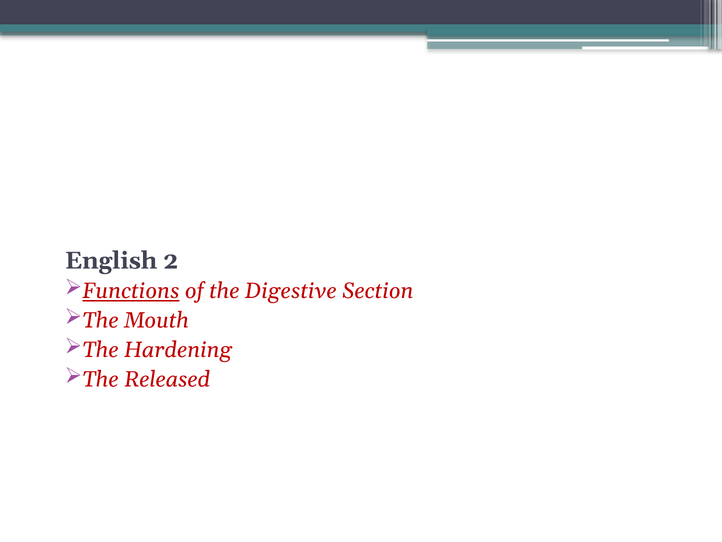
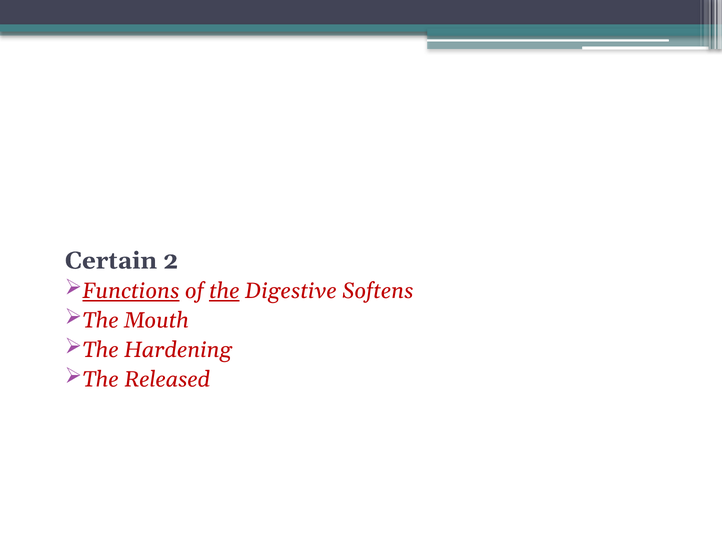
English: English -> Certain
the at (224, 291) underline: none -> present
Section: Section -> Softens
